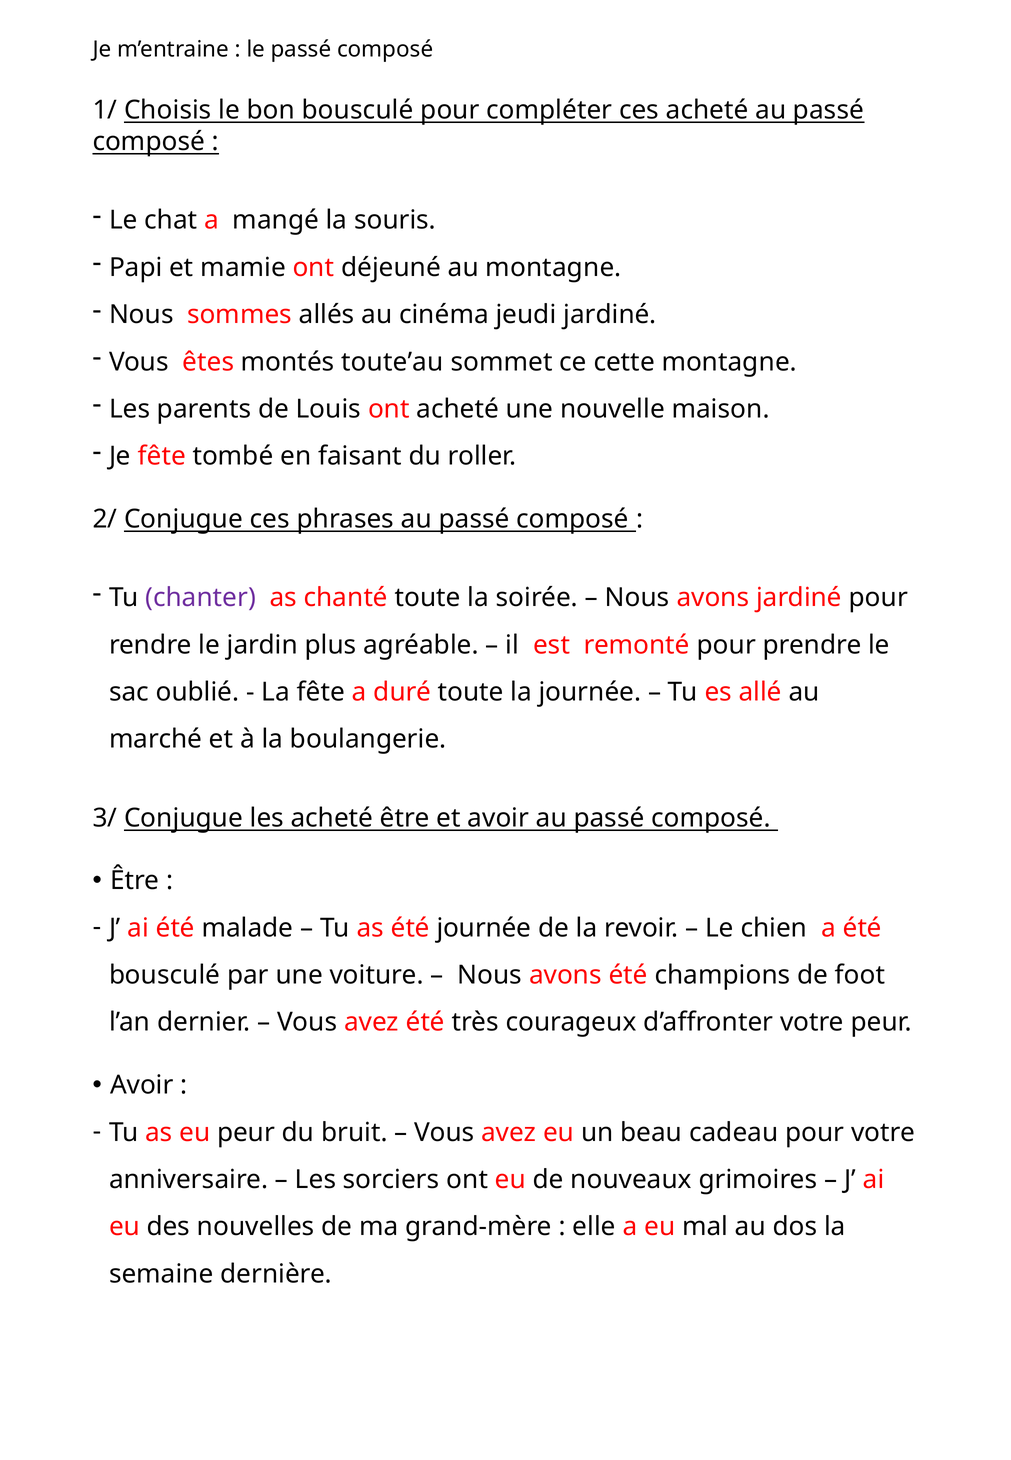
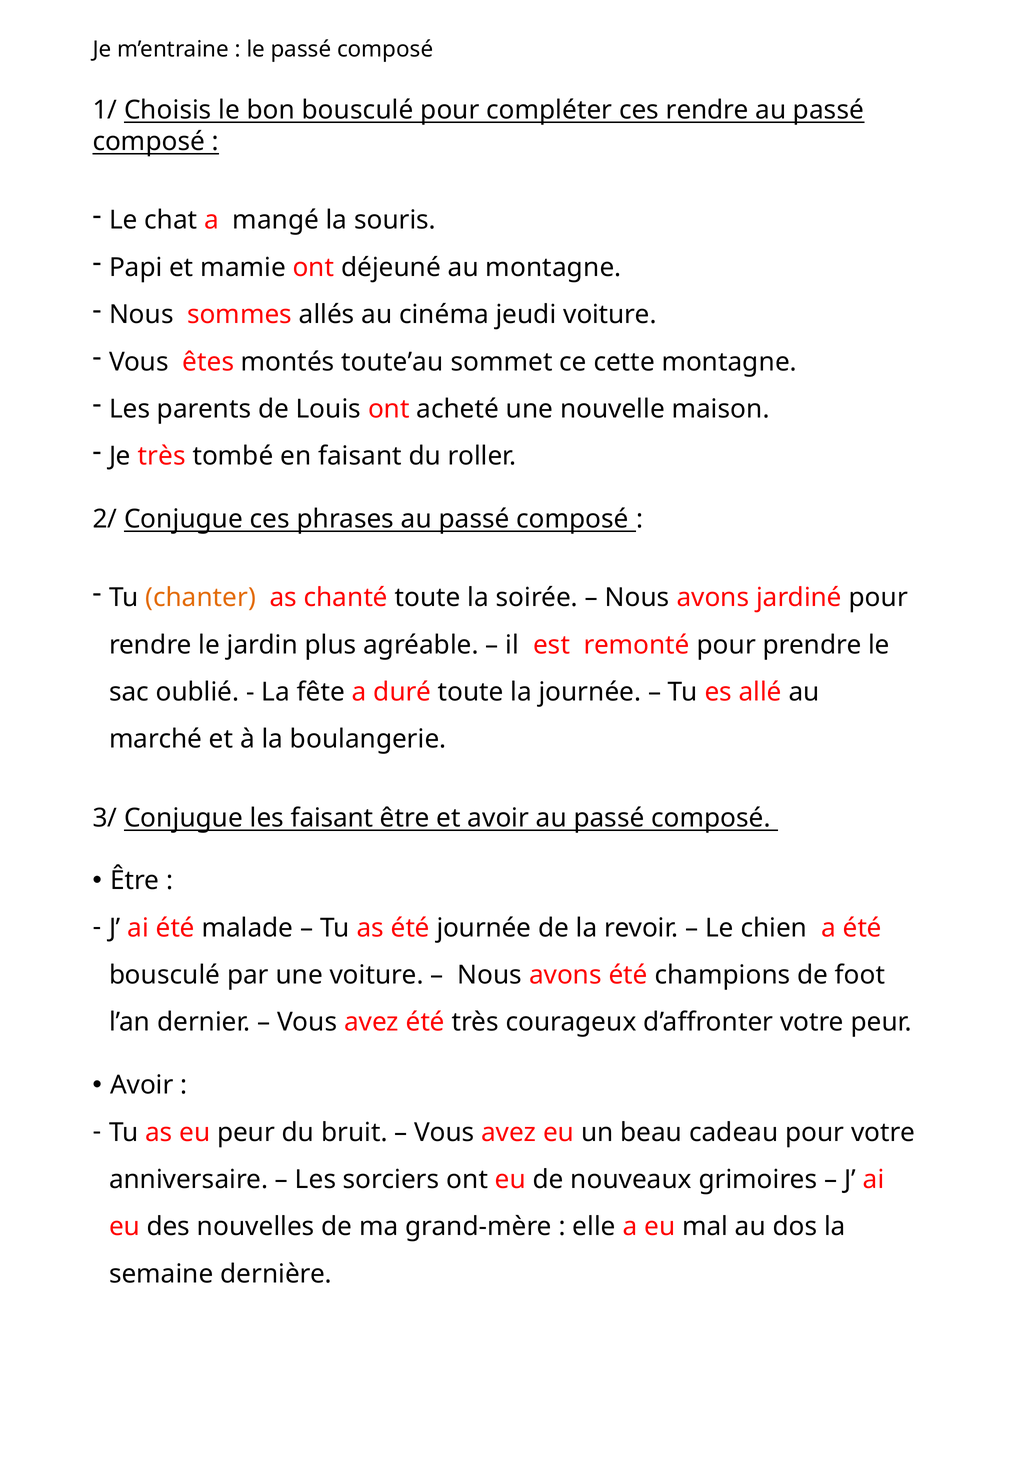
ces acheté: acheté -> rendre
jeudi jardiné: jardiné -> voiture
Je fête: fête -> très
chanter colour: purple -> orange
les acheté: acheté -> faisant
